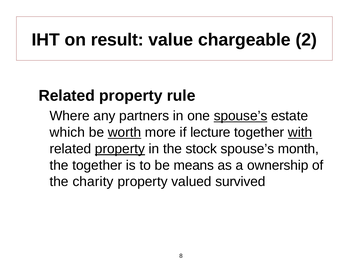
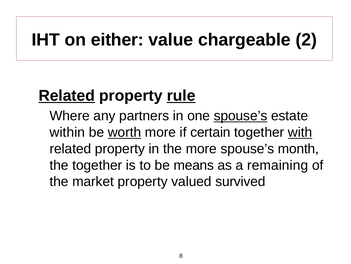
result: result -> either
Related at (67, 95) underline: none -> present
rule underline: none -> present
which: which -> within
lecture: lecture -> certain
property at (120, 148) underline: present -> none
the stock: stock -> more
ownership: ownership -> remaining
charity: charity -> market
